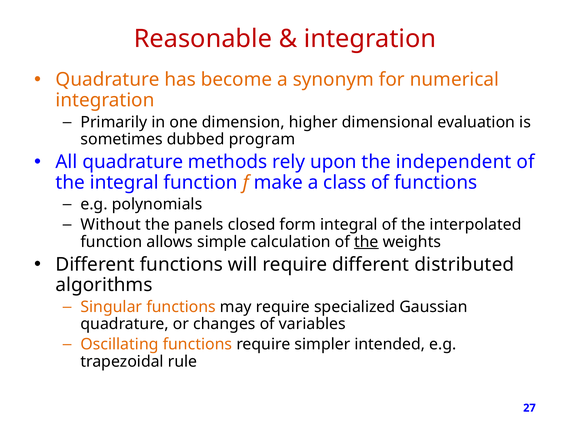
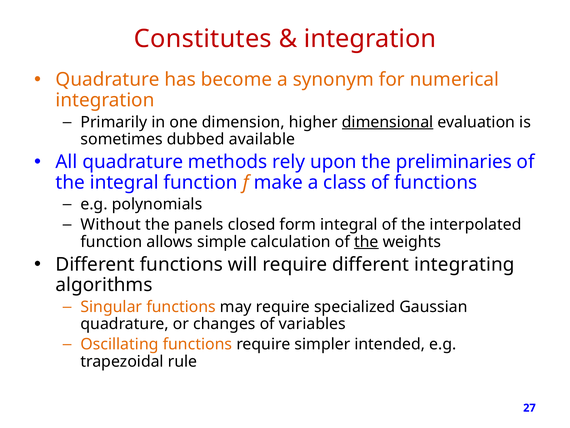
Reasonable: Reasonable -> Constitutes
dimensional underline: none -> present
program: program -> available
independent: independent -> preliminaries
distributed: distributed -> integrating
